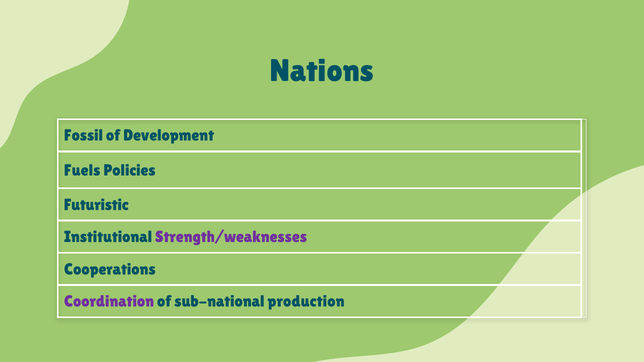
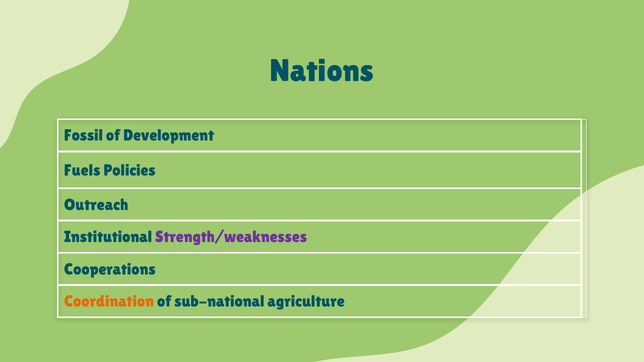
Futuristic: Futuristic -> Outreach
Coordination colour: purple -> orange
production: production -> agriculture
